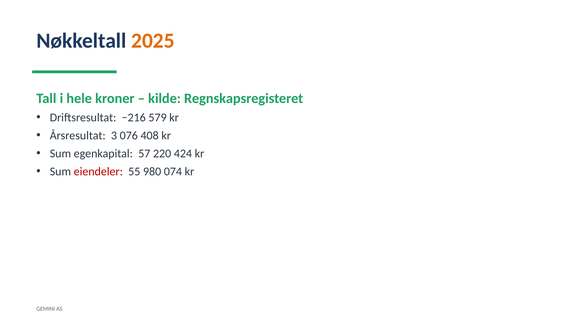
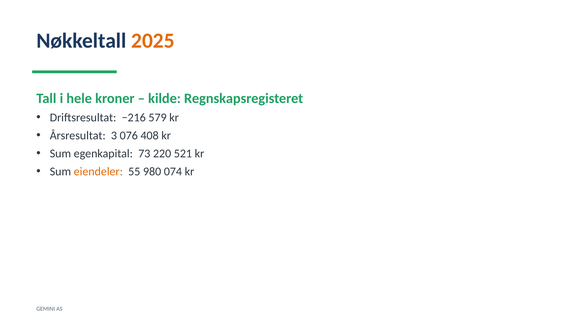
57: 57 -> 73
424: 424 -> 521
eiendeler colour: red -> orange
